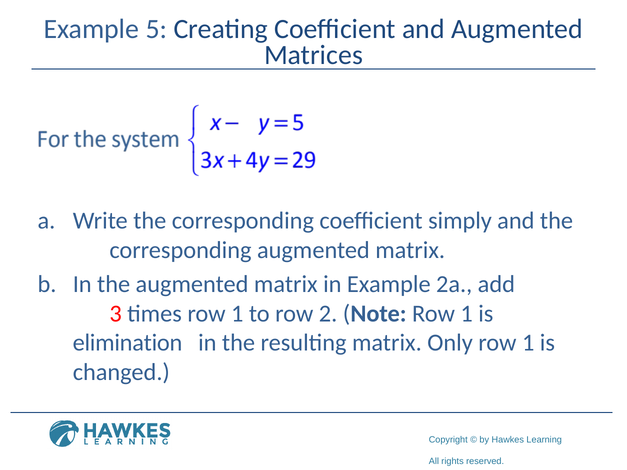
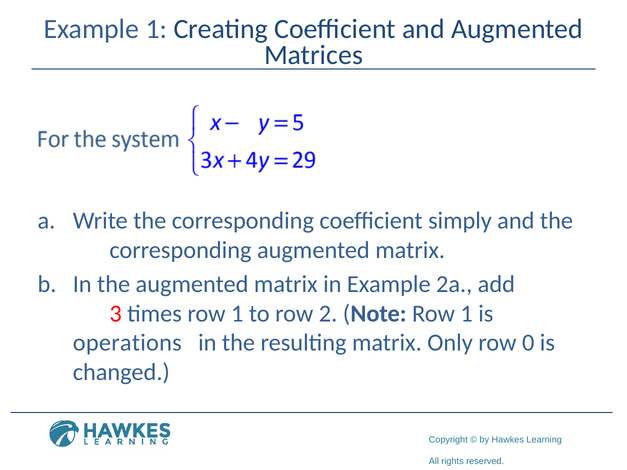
Example 5: 5 -> 1
elimination: elimination -> operations
Only row 1: 1 -> 0
